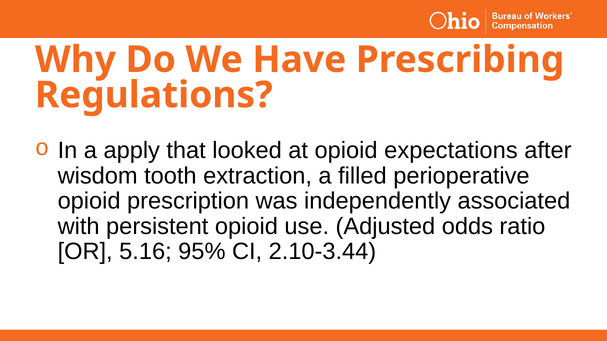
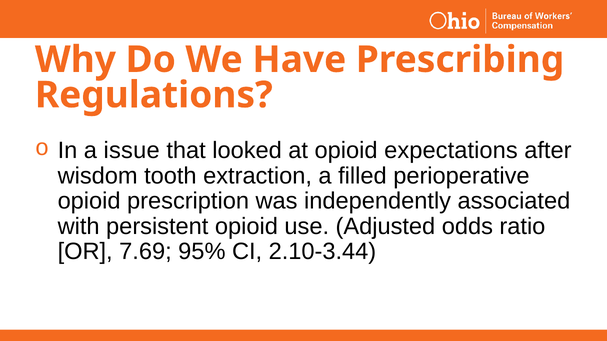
apply: apply -> issue
5.16: 5.16 -> 7.69
